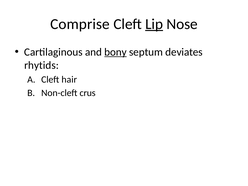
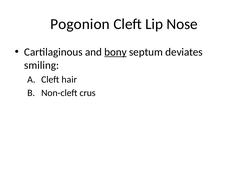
Comprise: Comprise -> Pogonion
Lip underline: present -> none
rhytids: rhytids -> smiling
